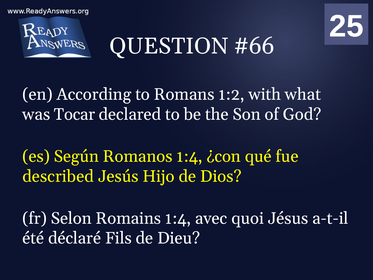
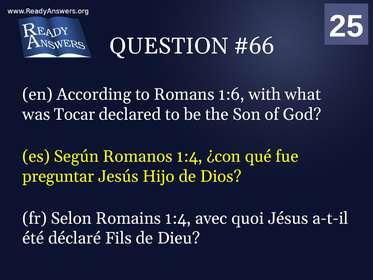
1:2: 1:2 -> 1:6
described: described -> preguntar
